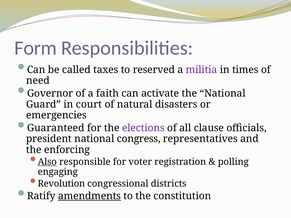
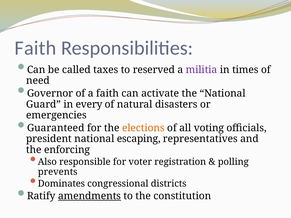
Form at (36, 48): Form -> Faith
court: court -> every
elections colour: purple -> orange
clause: clause -> voting
congress: congress -> escaping
Also underline: present -> none
engaging: engaging -> prevents
Revolution: Revolution -> Dominates
